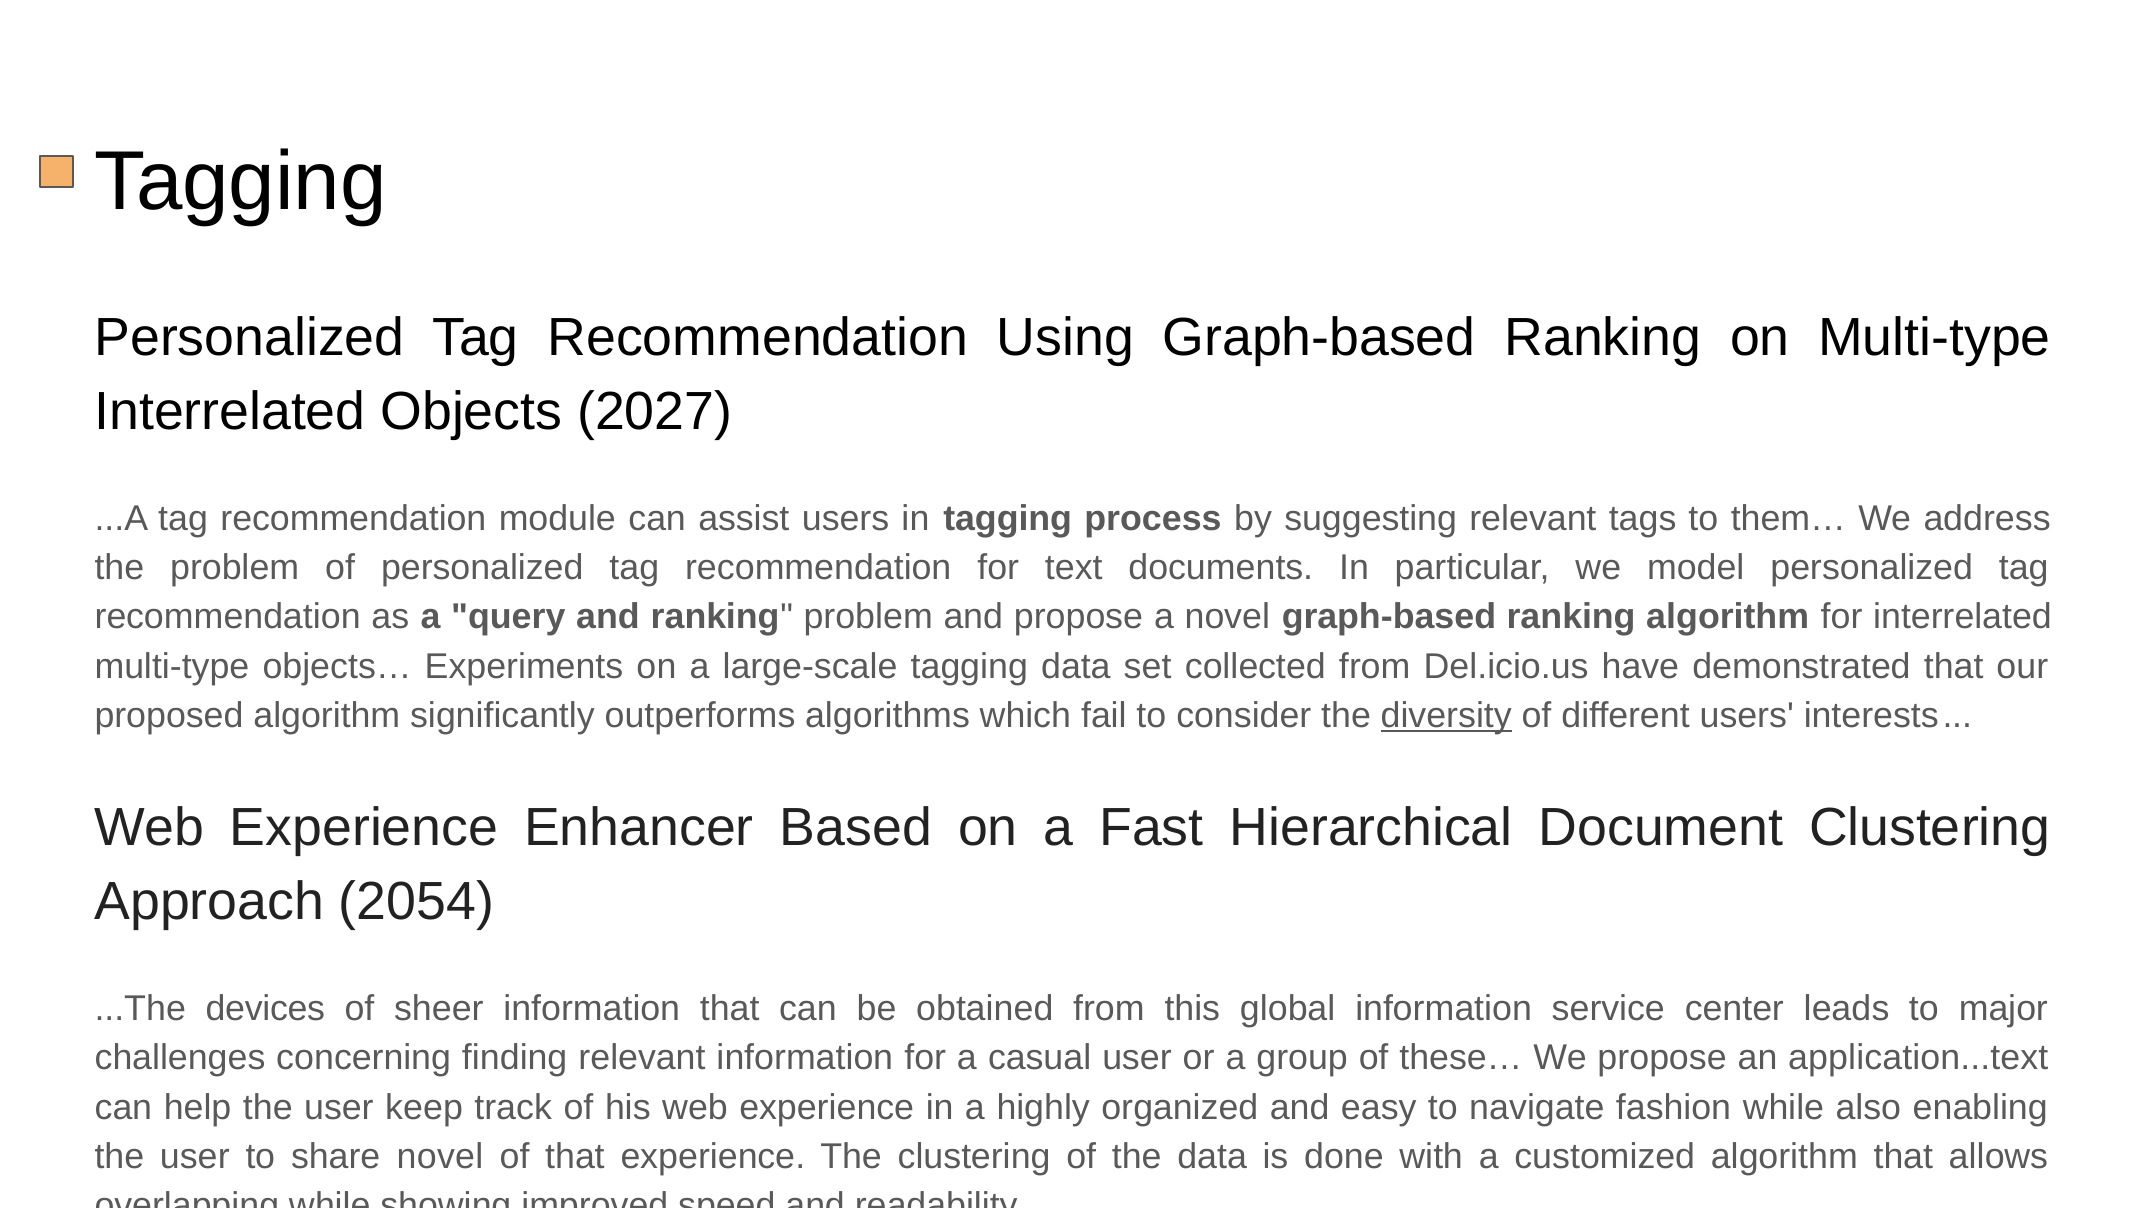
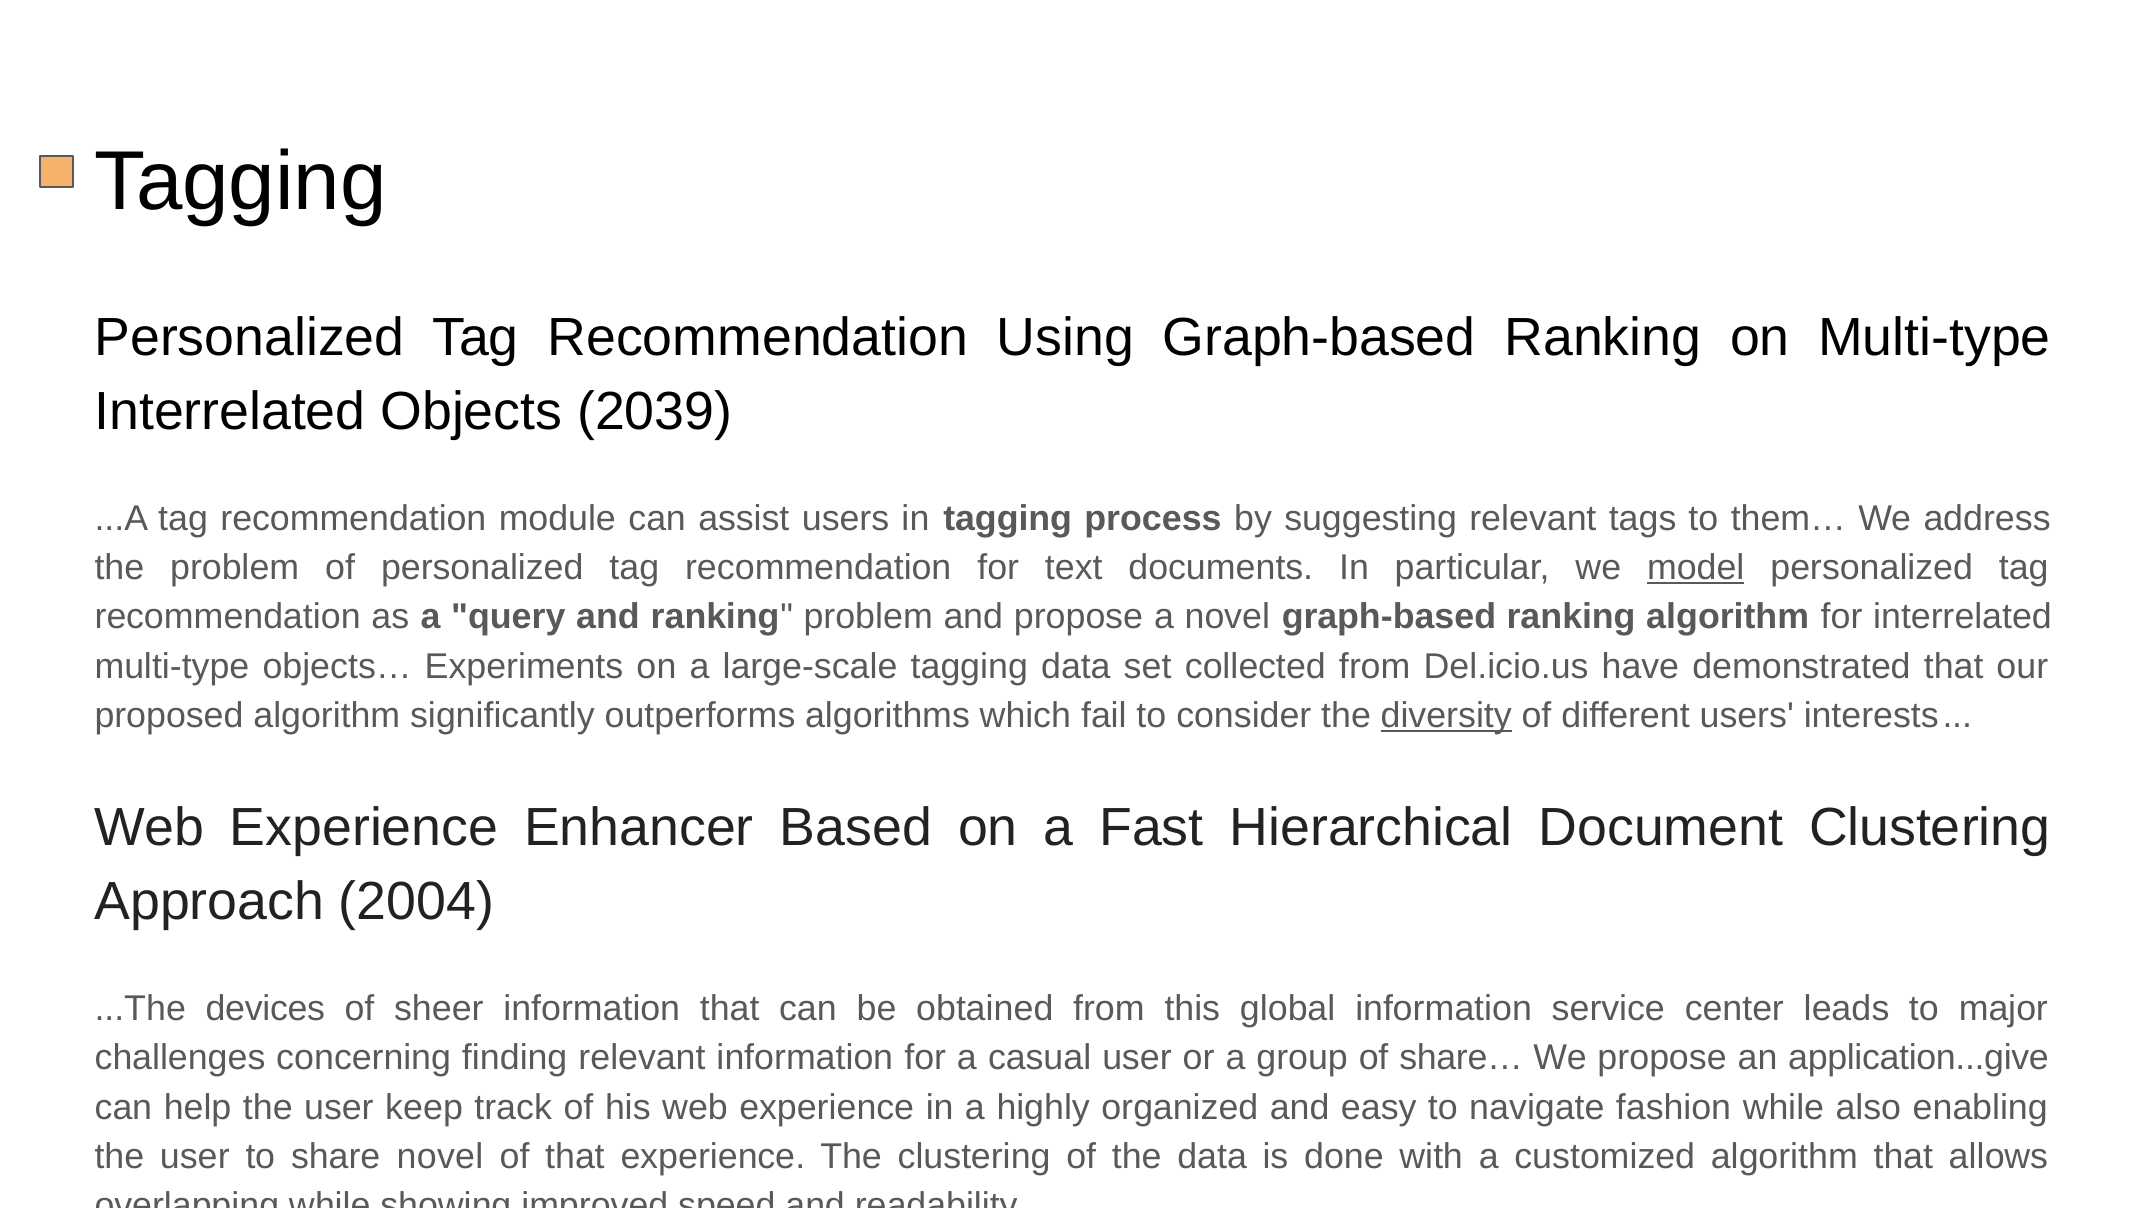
2027: 2027 -> 2039
model underline: none -> present
2054: 2054 -> 2004
these…: these… -> share…
application...text: application...text -> application...give
